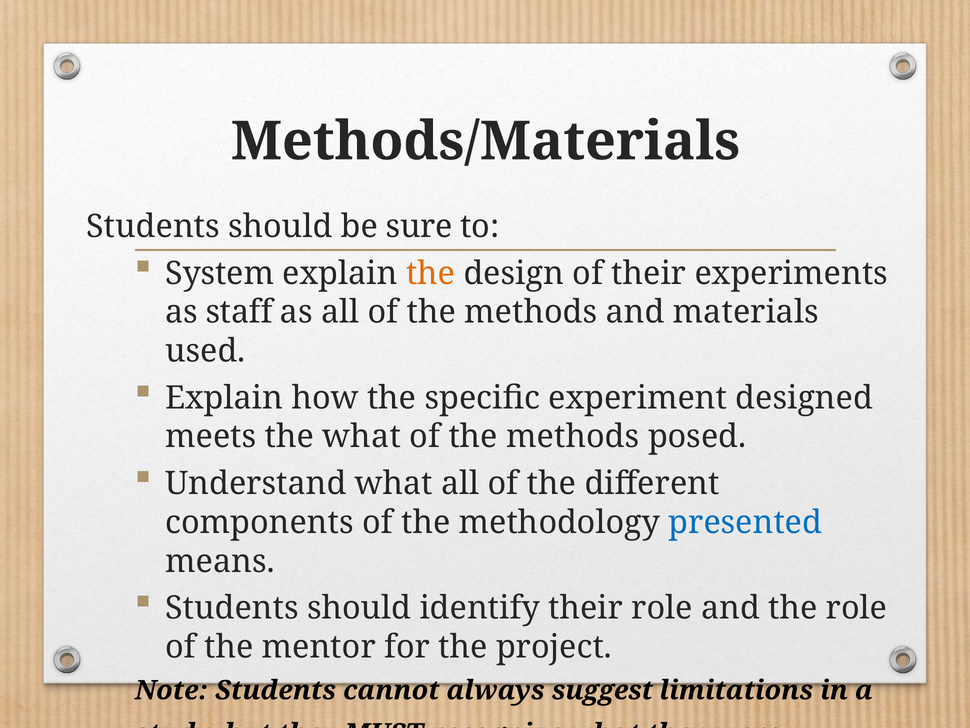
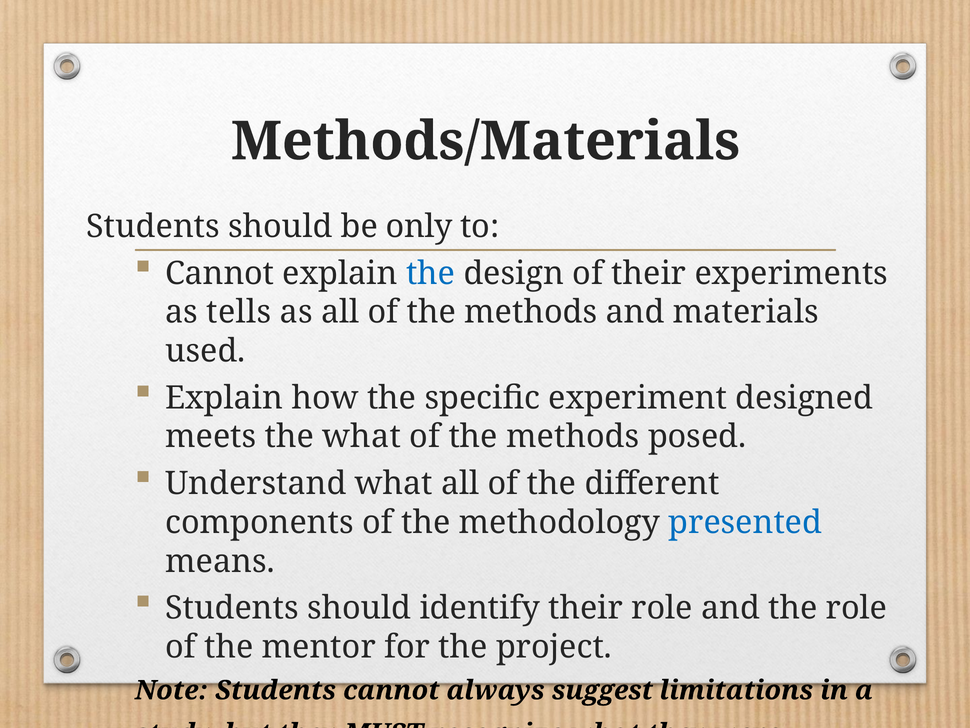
sure: sure -> only
System at (220, 273): System -> Cannot
the at (431, 273) colour: orange -> blue
staff: staff -> tells
